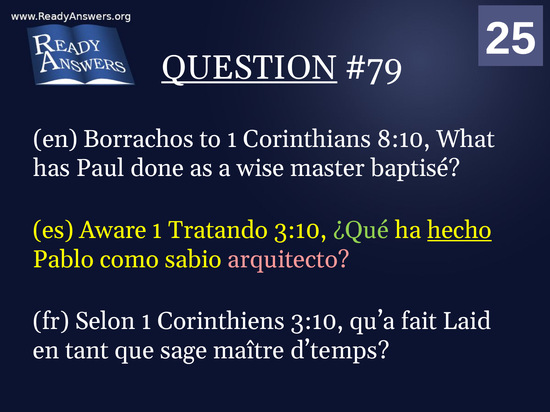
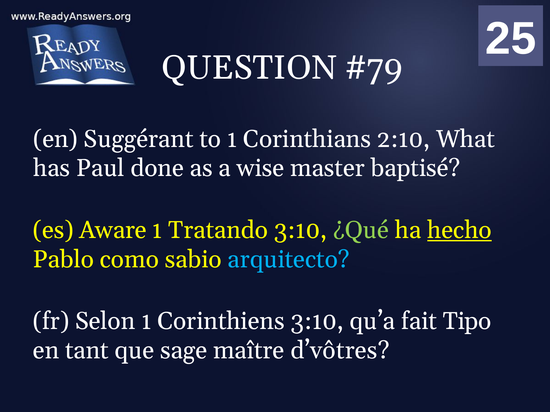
QUESTION underline: present -> none
Borrachos: Borrachos -> Suggérant
8:10: 8:10 -> 2:10
arquitecto colour: pink -> light blue
Laid: Laid -> Tipo
d’temps: d’temps -> d’vôtres
